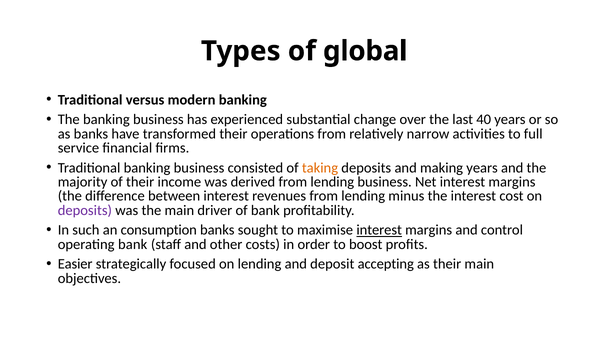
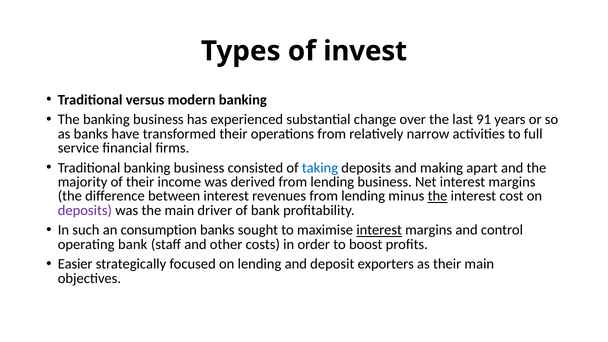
global: global -> invest
40: 40 -> 91
taking colour: orange -> blue
making years: years -> apart
the at (438, 196) underline: none -> present
accepting: accepting -> exporters
